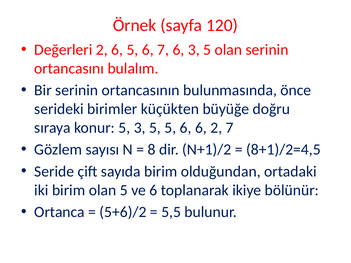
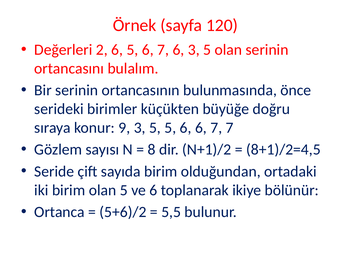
konur 5: 5 -> 9
6 6 2: 2 -> 7
